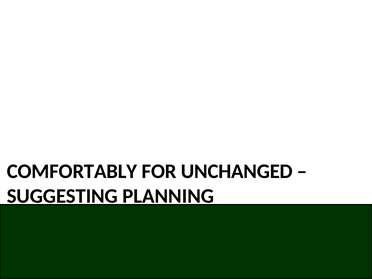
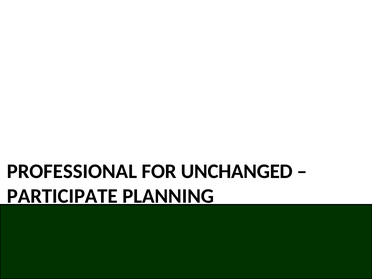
COMFORTABLY: COMFORTABLY -> PROFESSIONAL
SUGGESTING: SUGGESTING -> PARTICIPATE
